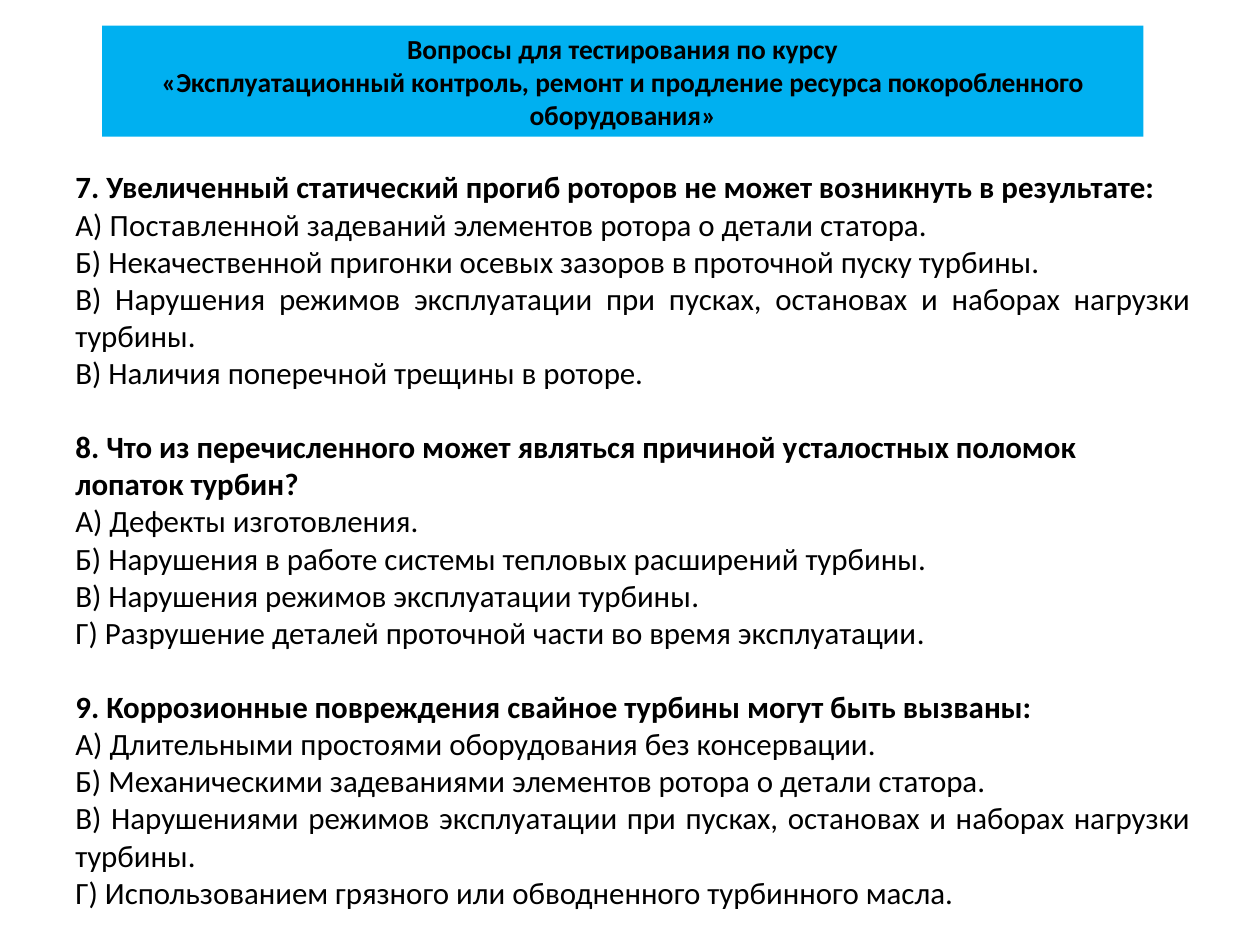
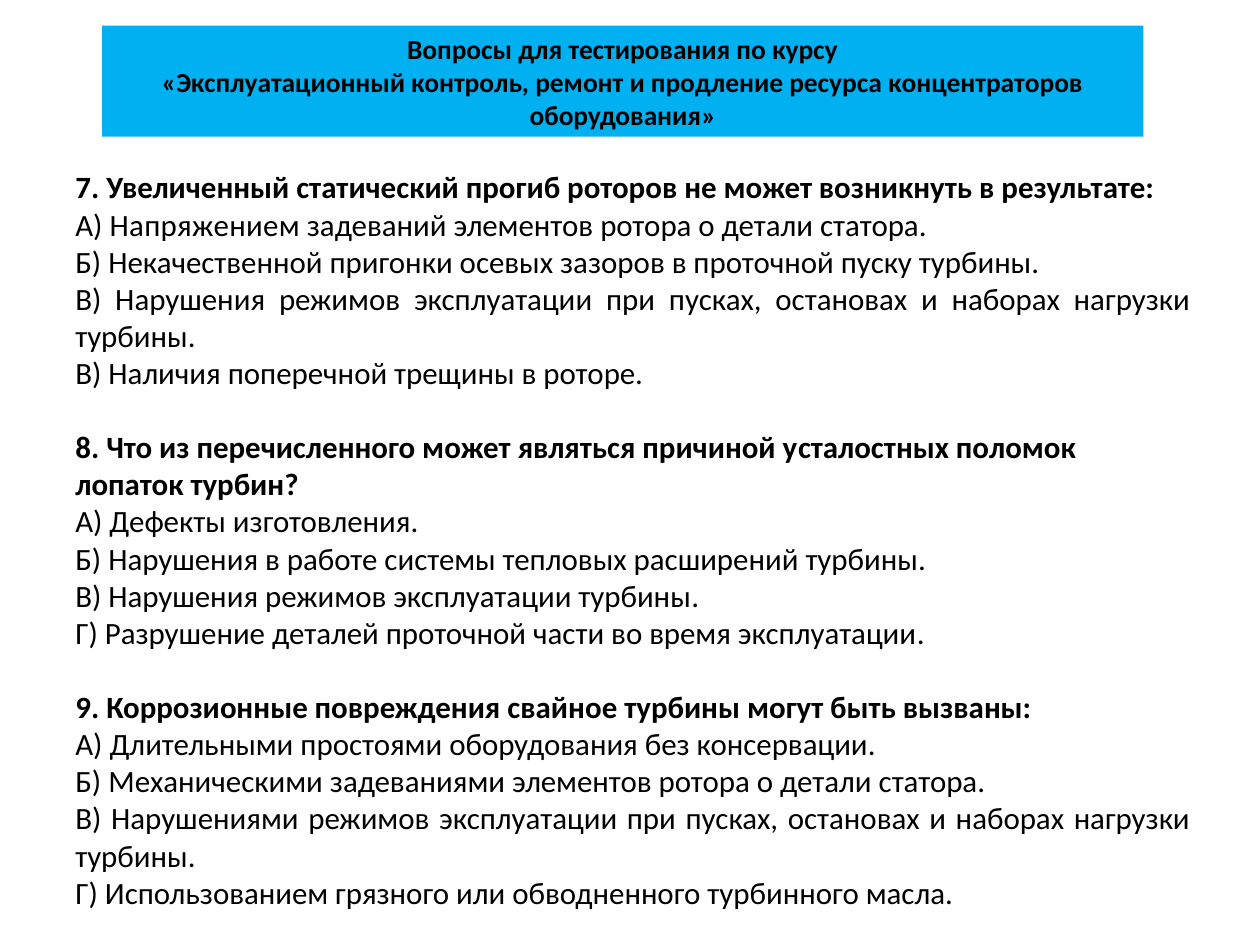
покоробленного: покоробленного -> концентраторов
Поставленной: Поставленной -> Напряжением
